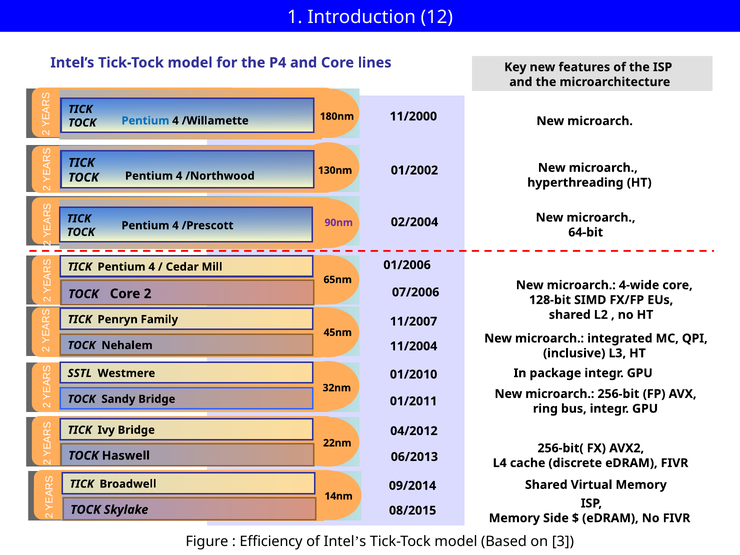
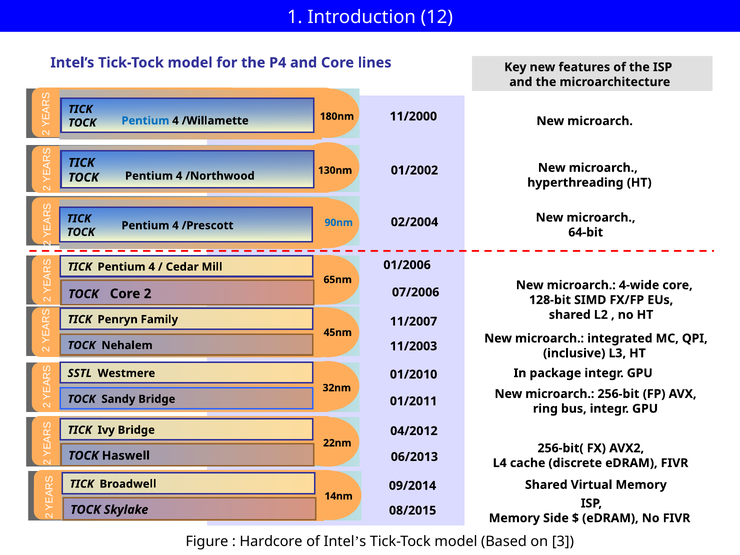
90nm colour: purple -> blue
11/2004: 11/2004 -> 11/2003
Efficiency: Efficiency -> Hardcore
